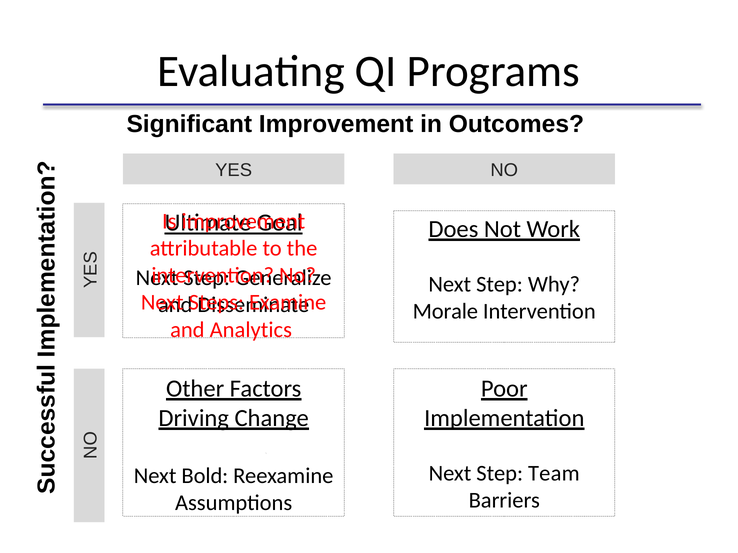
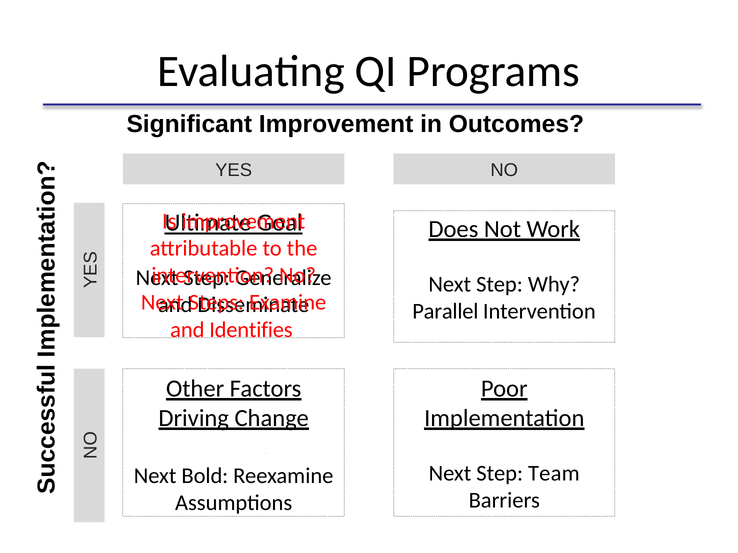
Morale: Morale -> Parallel
Analytics: Analytics -> Identifies
